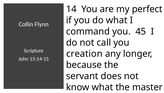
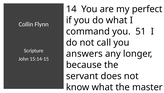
45: 45 -> 51
creation: creation -> answers
